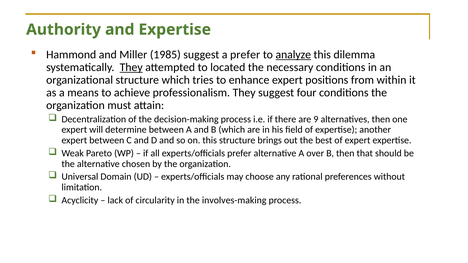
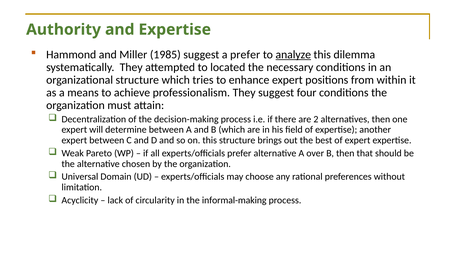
They at (131, 67) underline: present -> none
9: 9 -> 2
involves-making: involves-making -> informal-making
